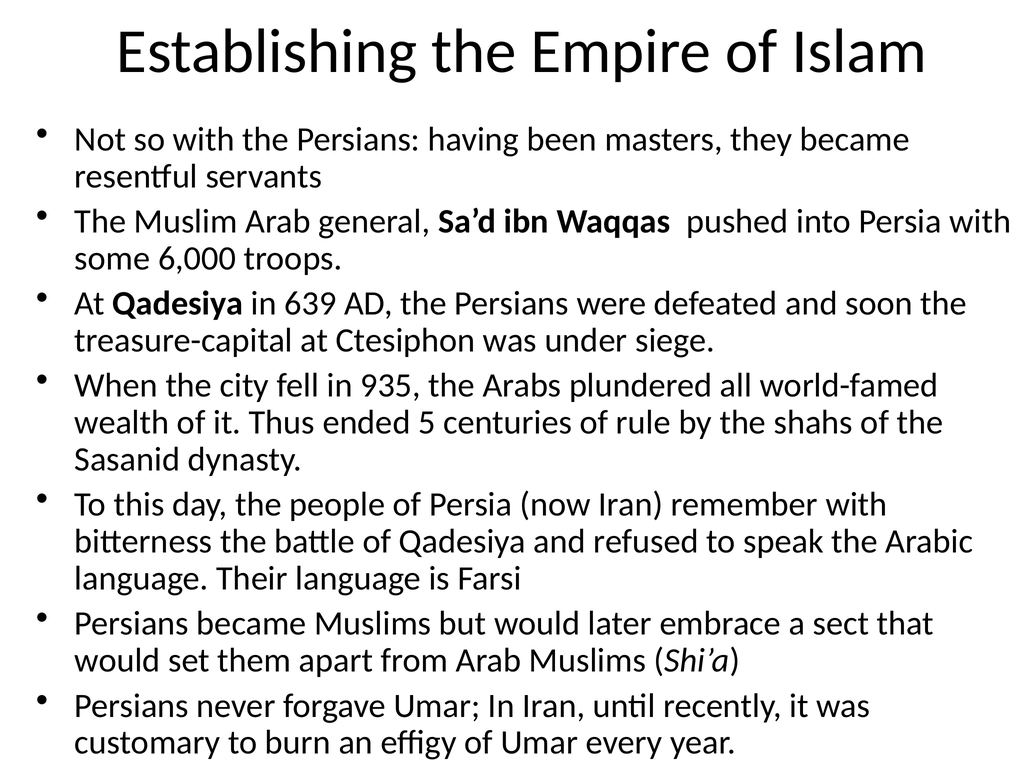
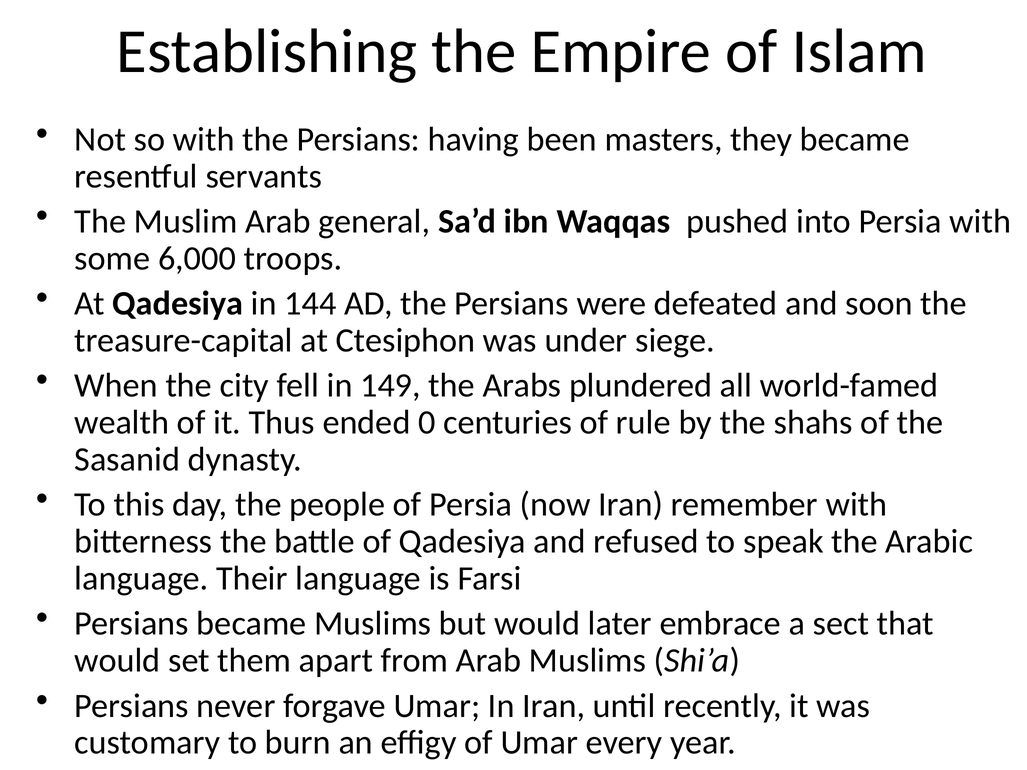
639: 639 -> 144
935: 935 -> 149
5: 5 -> 0
